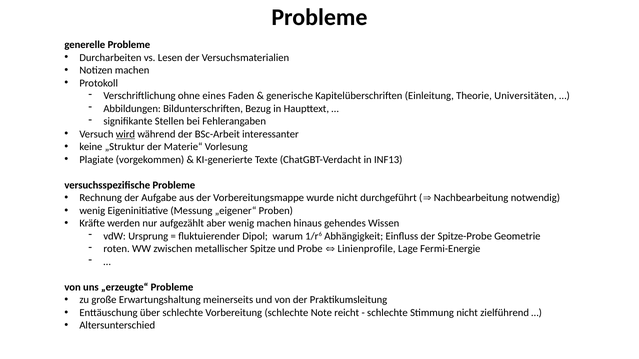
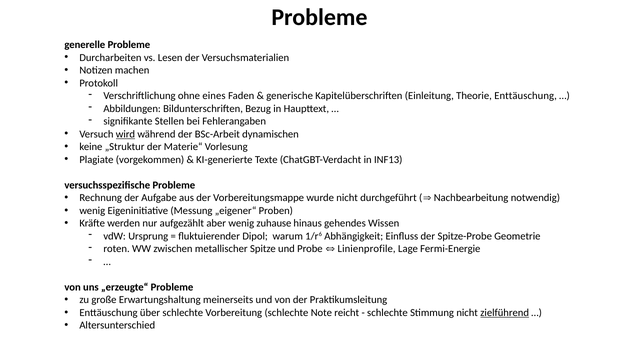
Theorie Universitäten: Universitäten -> Enttäuschung
interessanter: interessanter -> dynamischen
wenig machen: machen -> zuhause
zielführend underline: none -> present
